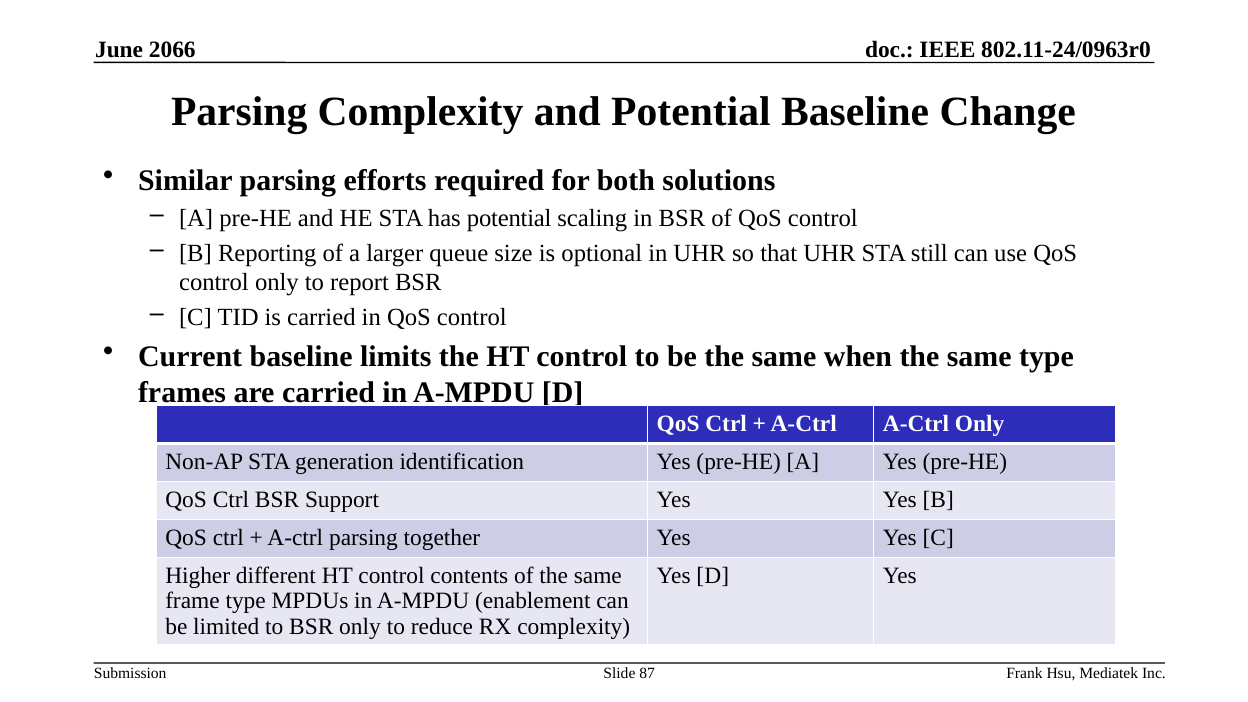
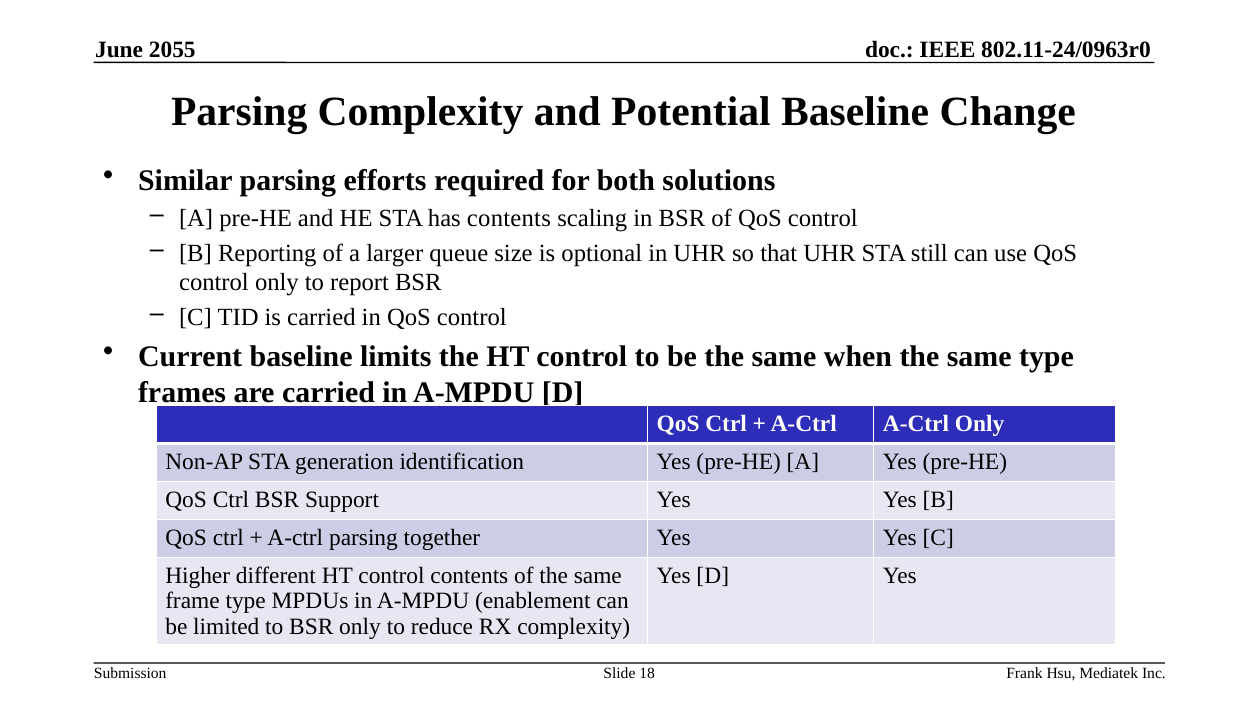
2066: 2066 -> 2055
has potential: potential -> contents
87: 87 -> 18
